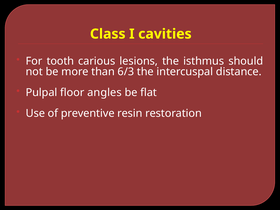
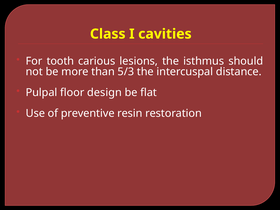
6/3: 6/3 -> 5/3
angles: angles -> design
